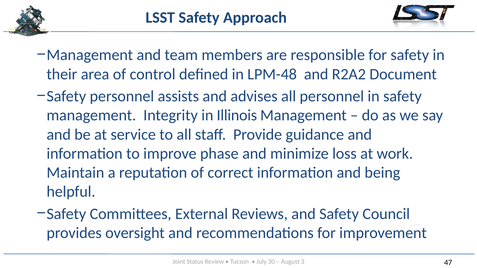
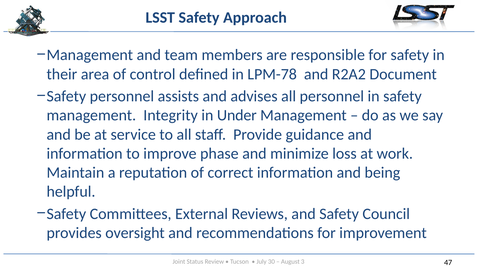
LPM-48: LPM-48 -> LPM-78
Illinois: Illinois -> Under
